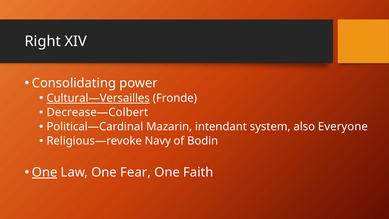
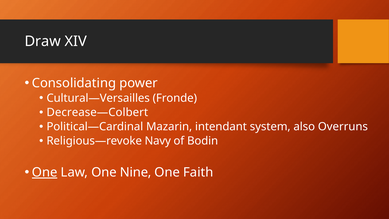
Right: Right -> Draw
Cultural—Versailles underline: present -> none
Everyone: Everyone -> Overruns
Fear: Fear -> Nine
